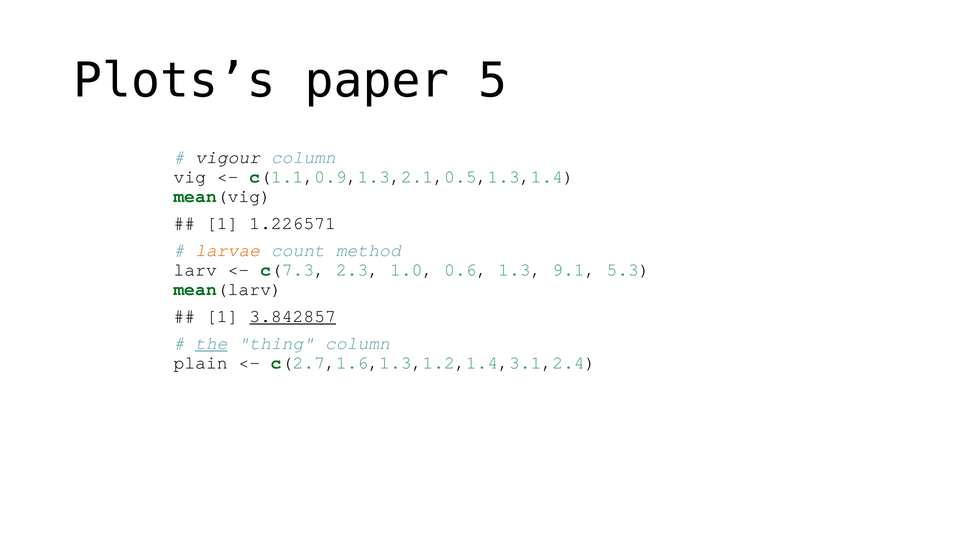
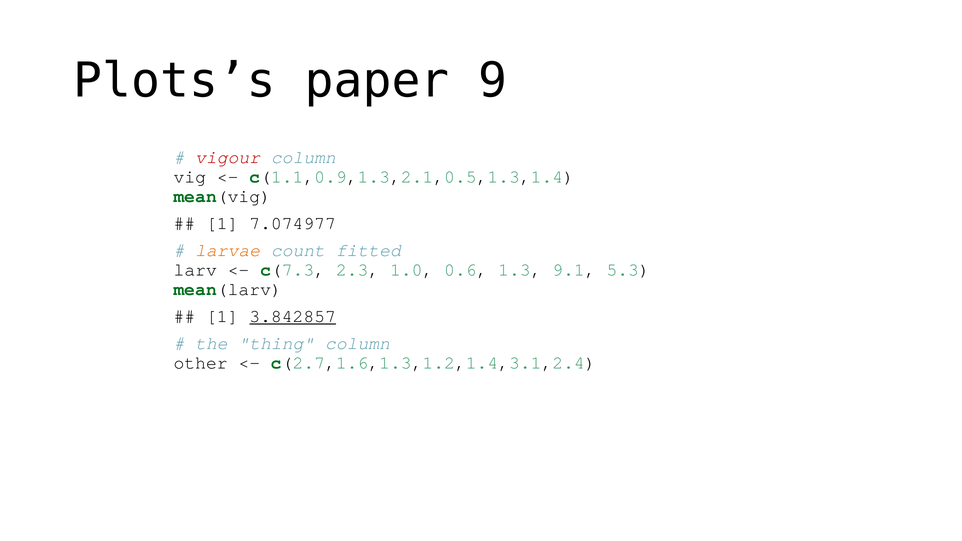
5: 5 -> 9
vigour colour: black -> red
1.226571: 1.226571 -> 7.074977
method: method -> fitted
the underline: present -> none
plain: plain -> other
